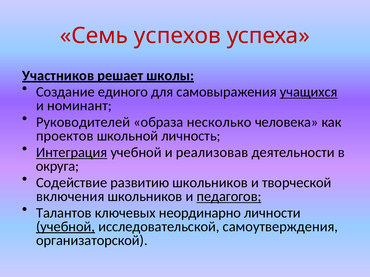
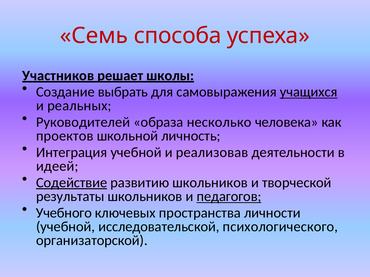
успехов: успехов -> способа
единого: единого -> выбрать
номинант: номинант -> реальных
Интеграция underline: present -> none
округа: округа -> идеей
Содействие underline: none -> present
включения: включения -> результаты
Талантов: Талантов -> Учебного
неординарно: неординарно -> пространства
учебной at (66, 227) underline: present -> none
самоутверждения: самоутверждения -> психологического
